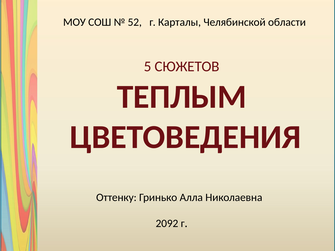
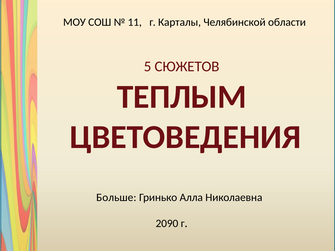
52: 52 -> 11
Оттенку: Оттенку -> Больше
2092: 2092 -> 2090
